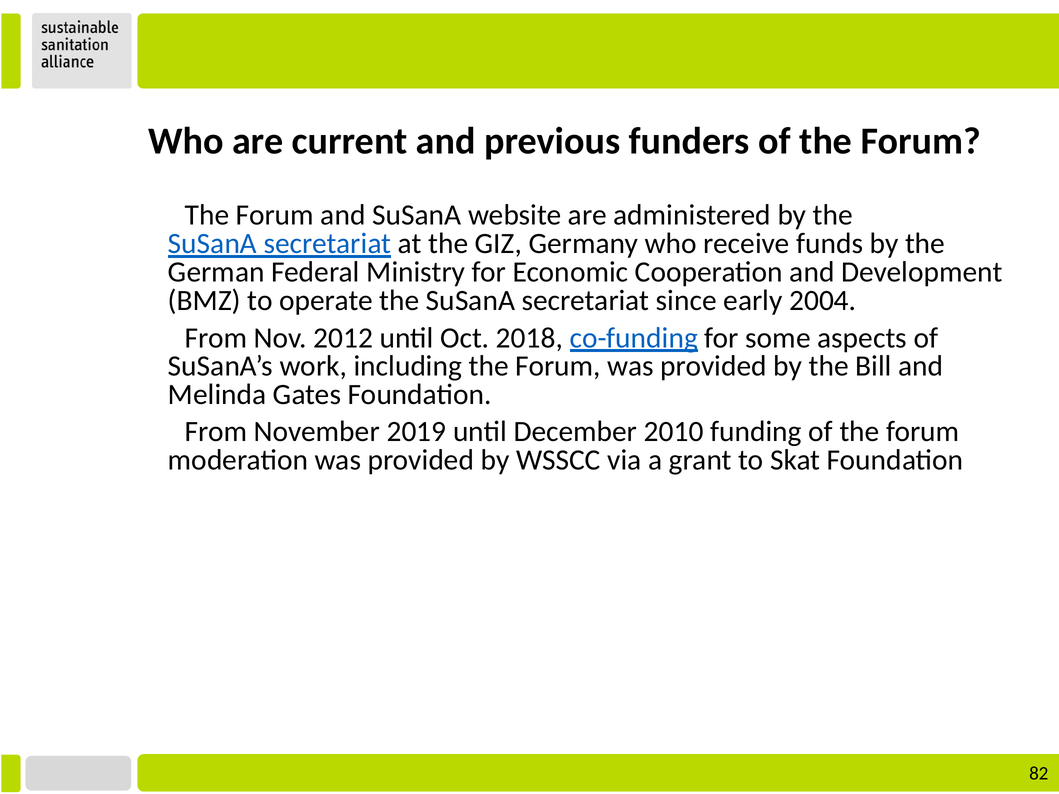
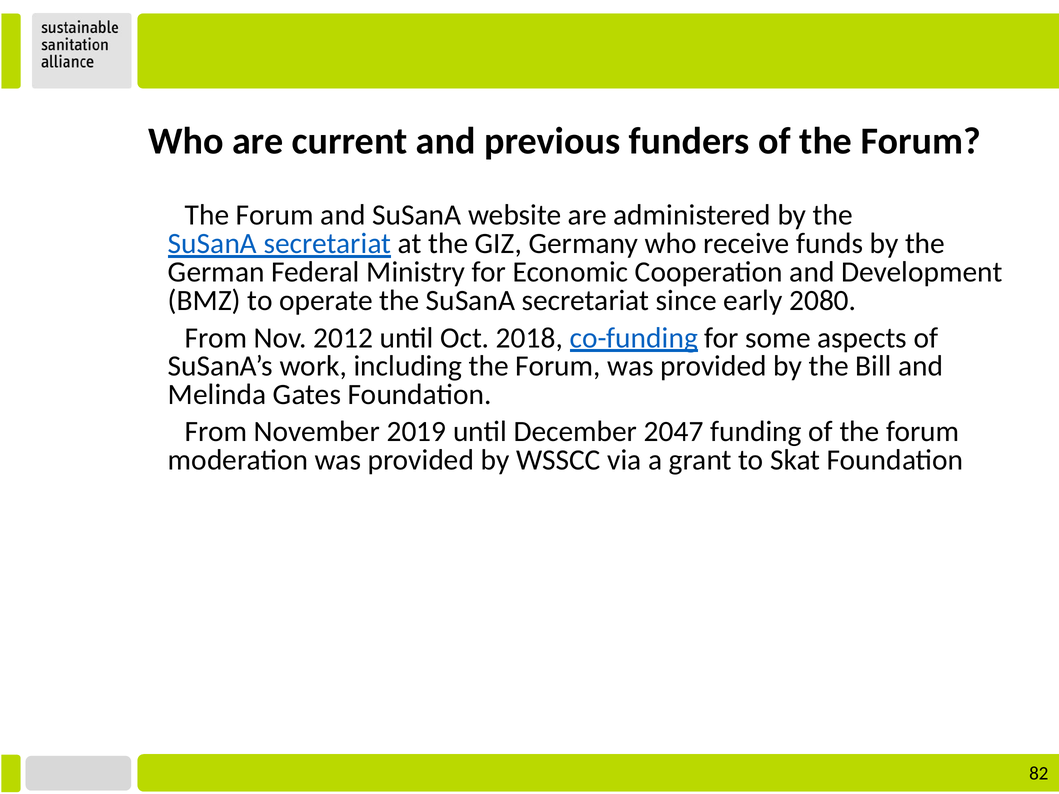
2004: 2004 -> 2080
2010: 2010 -> 2047
